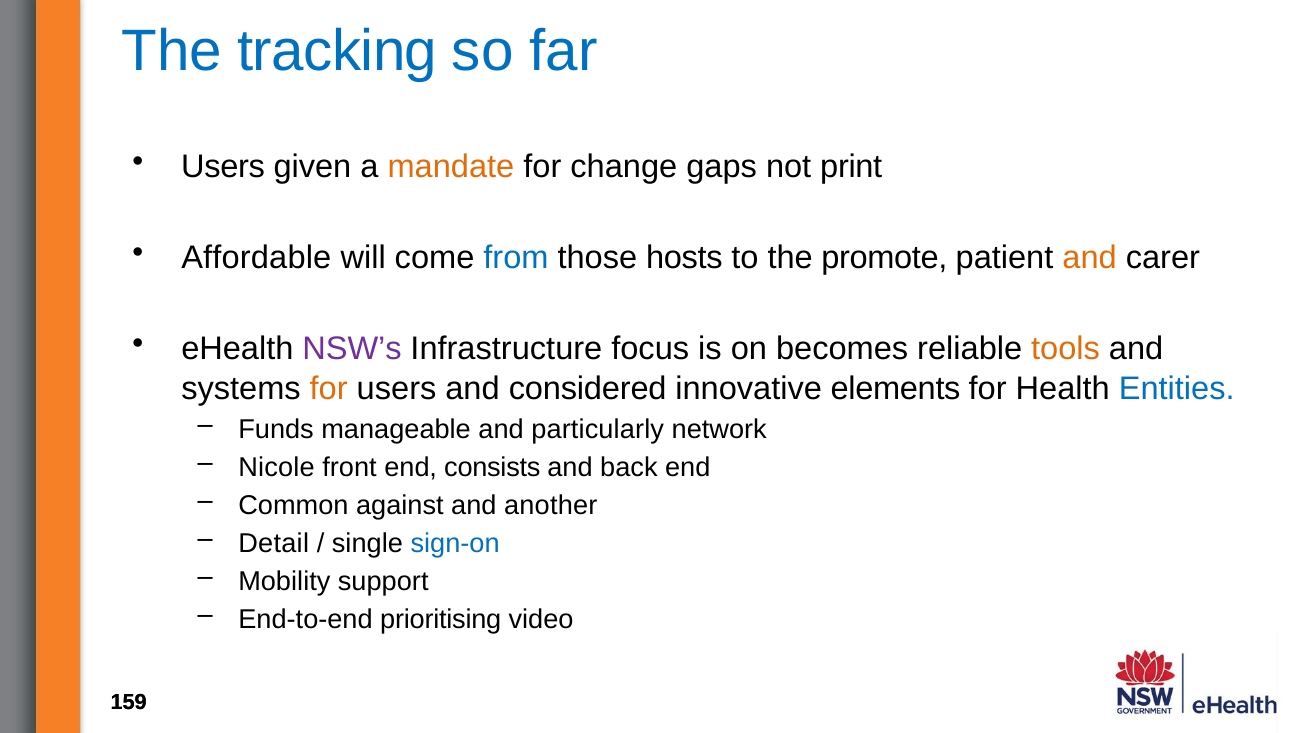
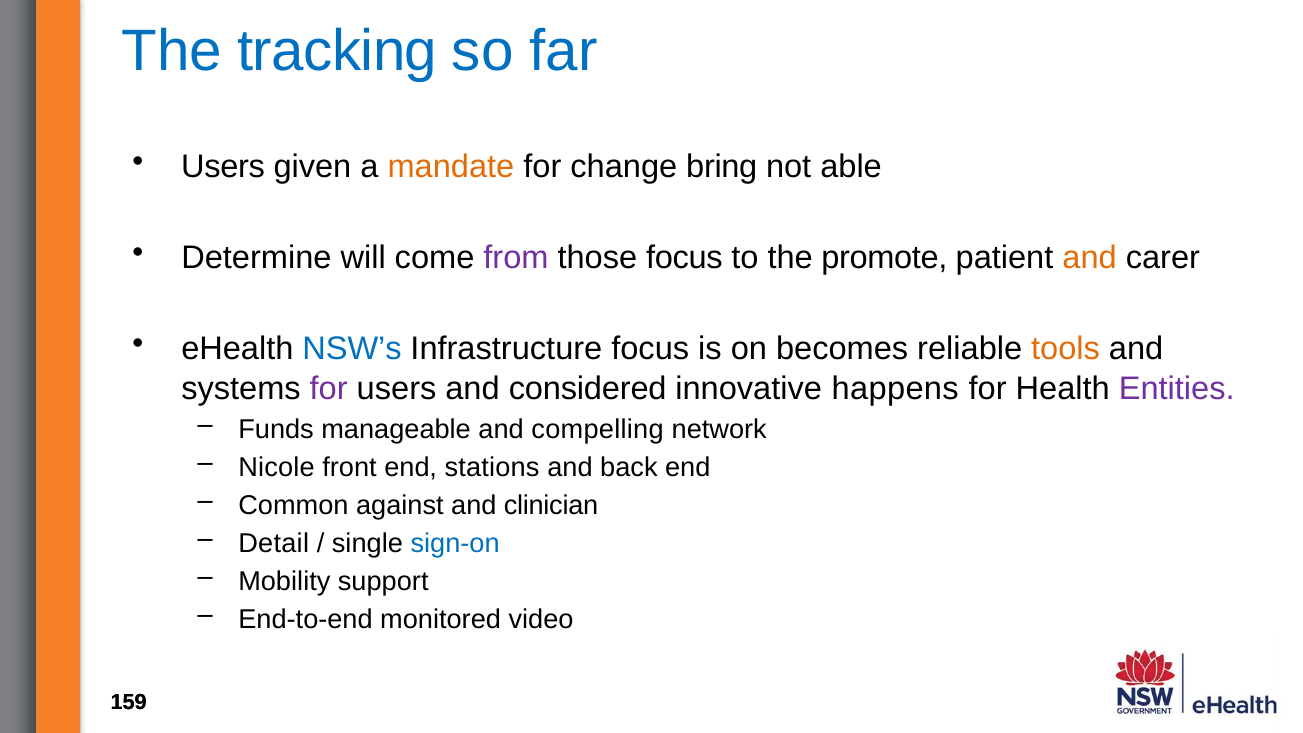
gaps: gaps -> bring
print: print -> able
Affordable: Affordable -> Determine
from colour: blue -> purple
those hosts: hosts -> focus
NSW’s colour: purple -> blue
for at (329, 388) colour: orange -> purple
elements: elements -> happens
Entities colour: blue -> purple
particularly: particularly -> compelling
consists: consists -> stations
another: another -> clinician
prioritising: prioritising -> monitored
